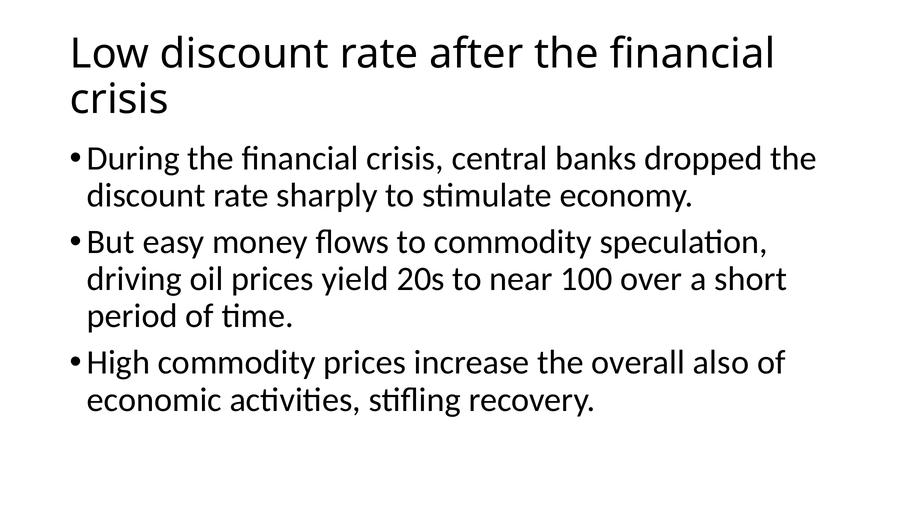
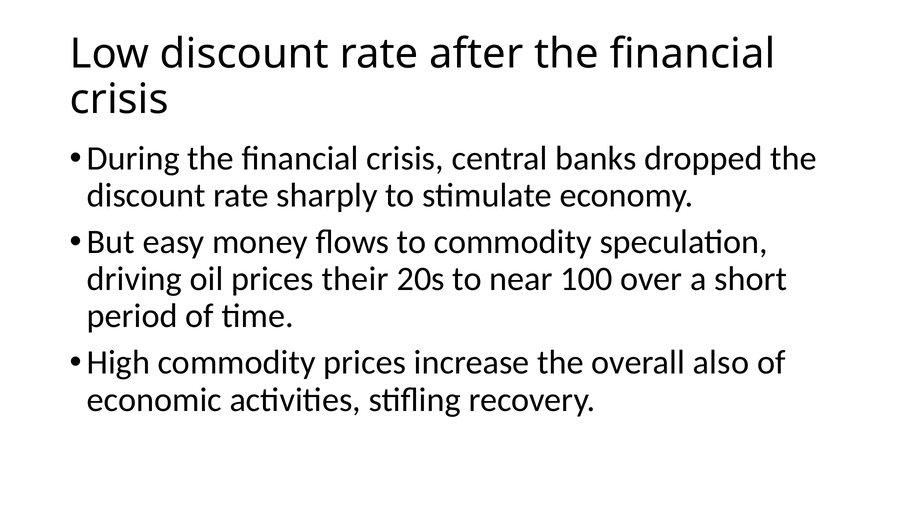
yield: yield -> their
